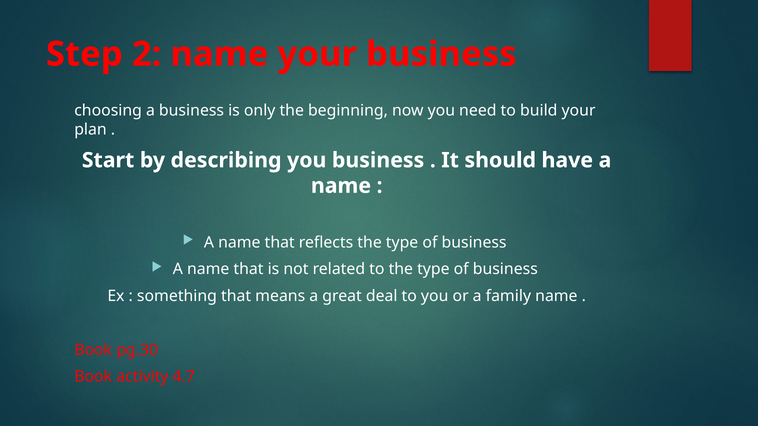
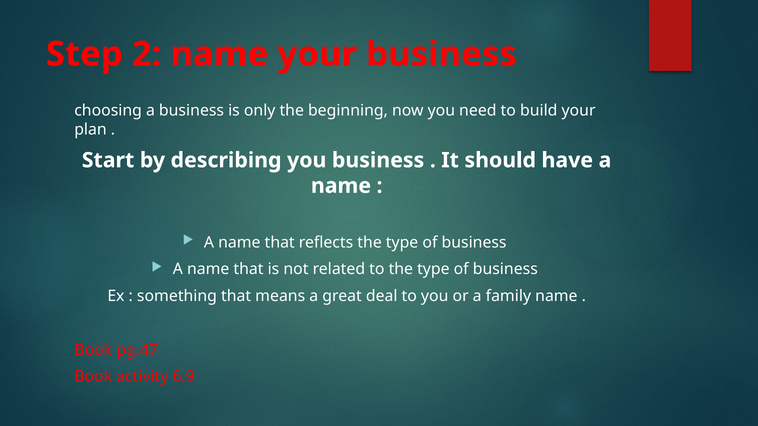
pg.30: pg.30 -> pg.47
4.7: 4.7 -> 6.9
